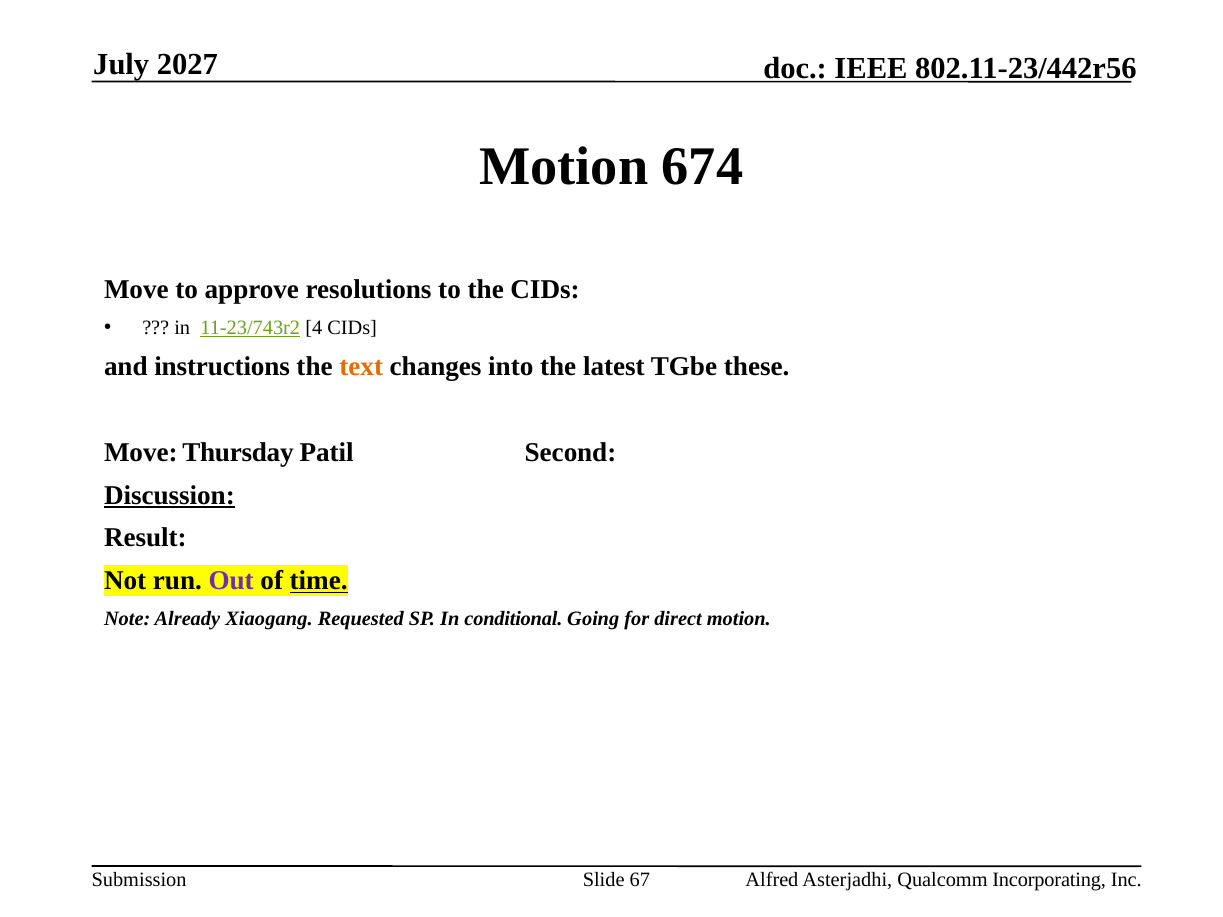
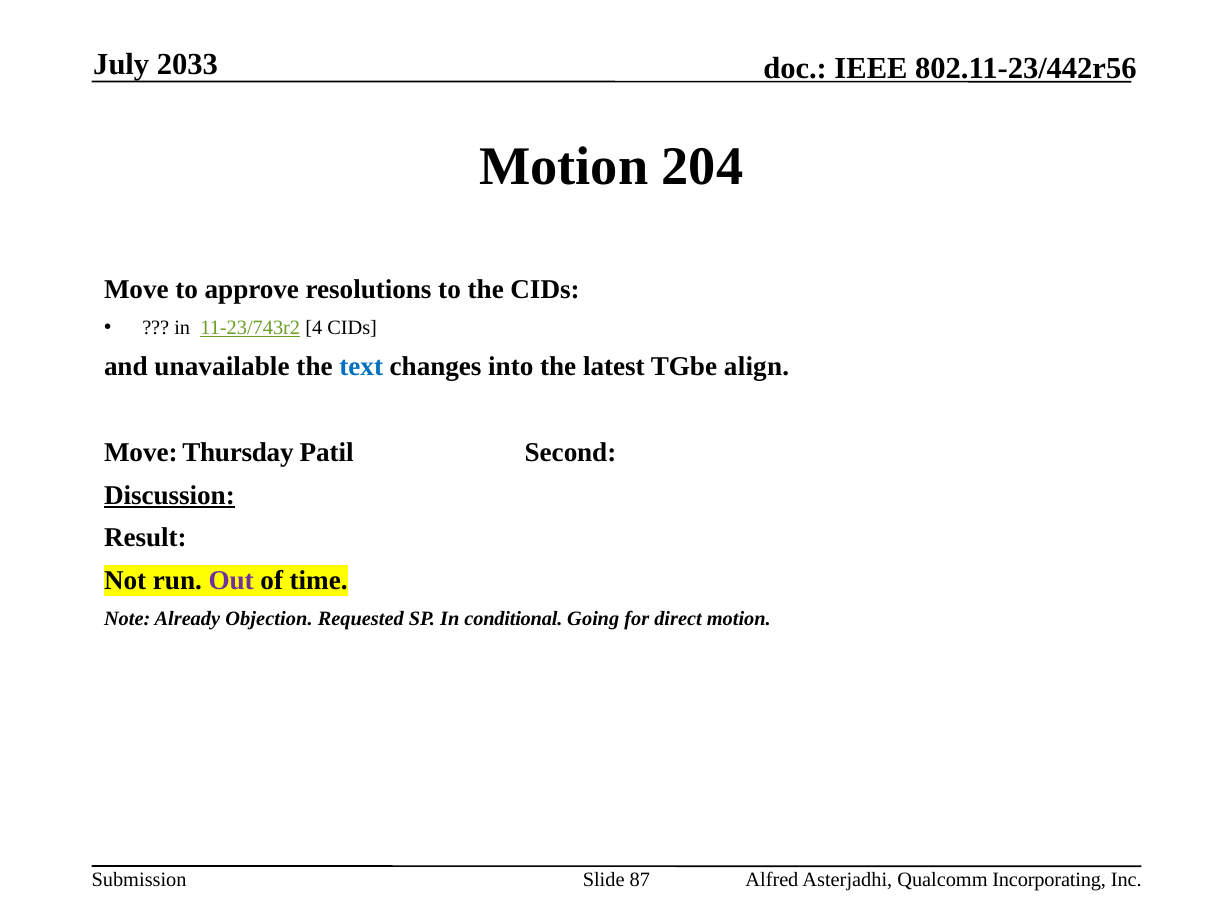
2027: 2027 -> 2033
674: 674 -> 204
instructions: instructions -> unavailable
text colour: orange -> blue
these: these -> align
time underline: present -> none
Xiaogang: Xiaogang -> Objection
67: 67 -> 87
